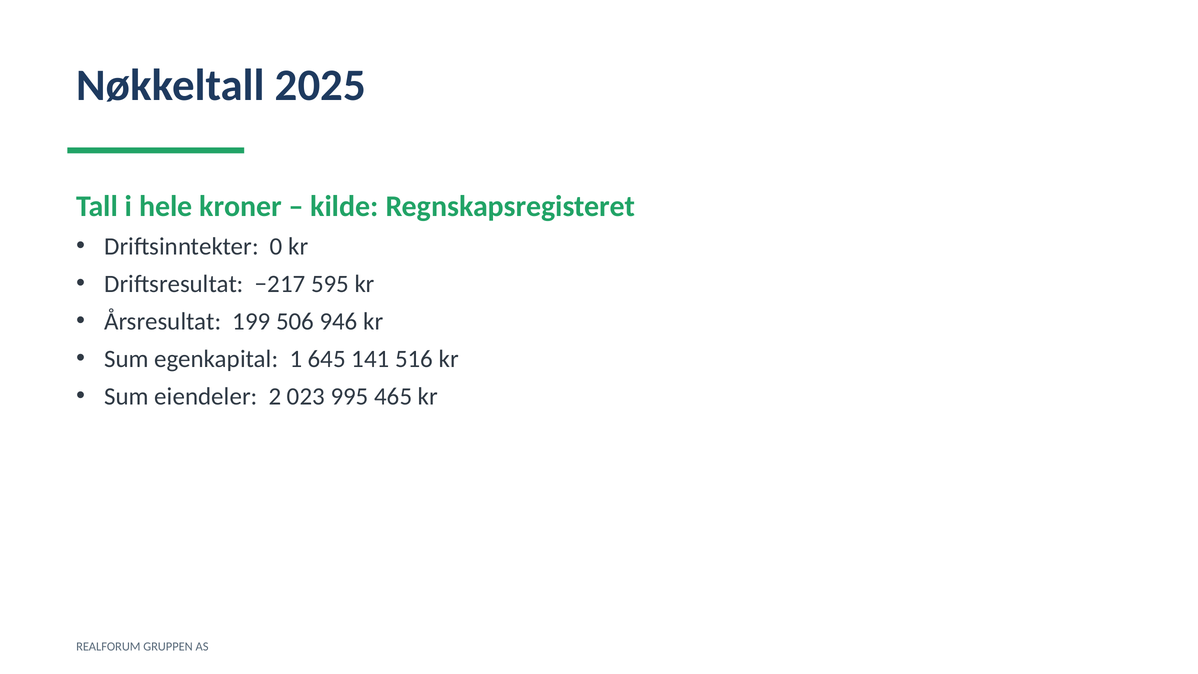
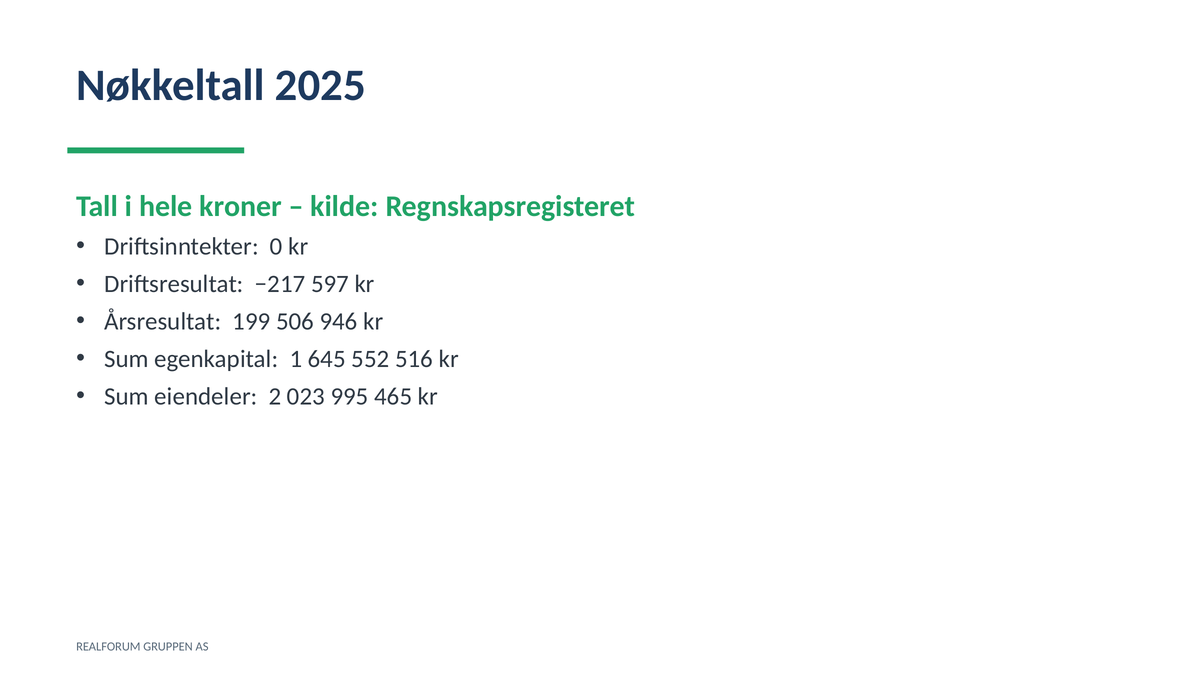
595: 595 -> 597
141: 141 -> 552
